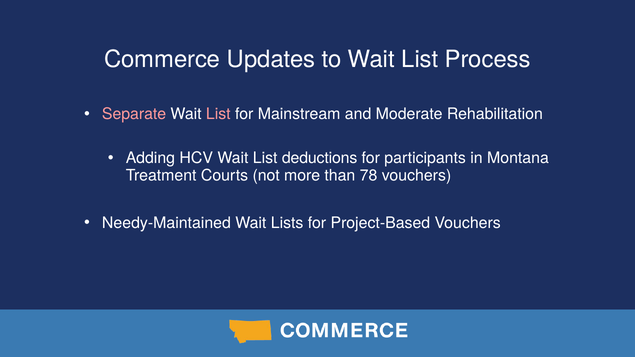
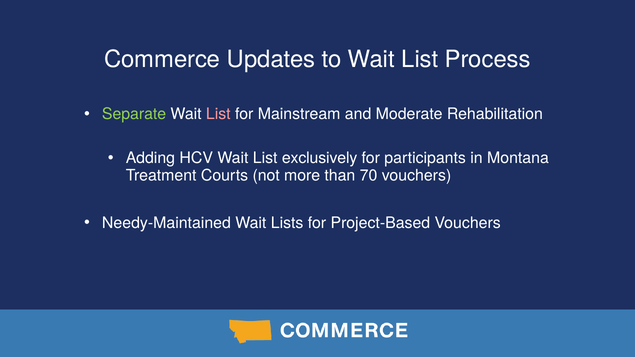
Separate colour: pink -> light green
deductions: deductions -> exclusively
78: 78 -> 70
